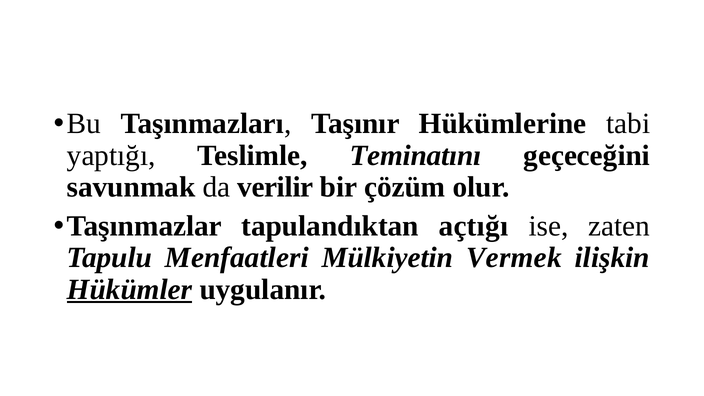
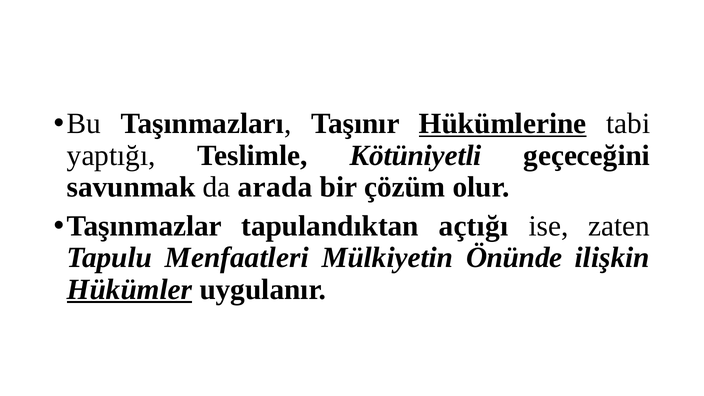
Hükümlerine underline: none -> present
Teminatını: Teminatını -> Kötüniyetli
verilir: verilir -> arada
Vermek: Vermek -> Önünde
